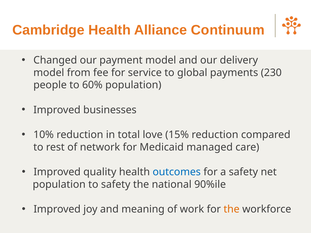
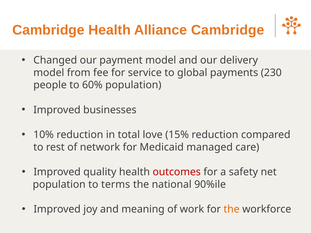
Alliance Continuum: Continuum -> Cambridge
outcomes colour: blue -> red
to safety: safety -> terms
